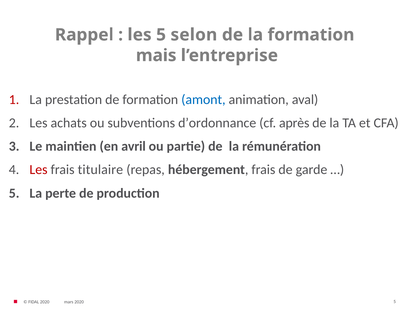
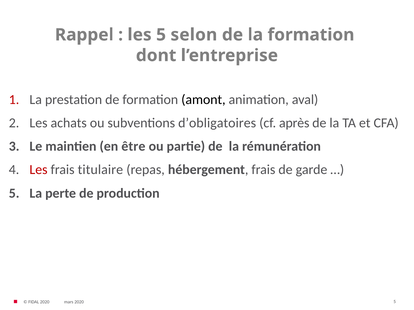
mais: mais -> dont
amont colour: blue -> black
d’ordonnance: d’ordonnance -> d’obligatoires
avril: avril -> être
